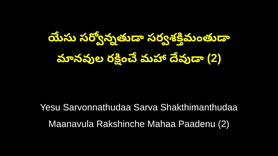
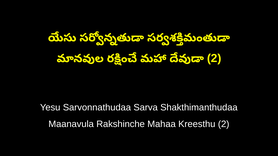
Paadenu: Paadenu -> Kreesthu
